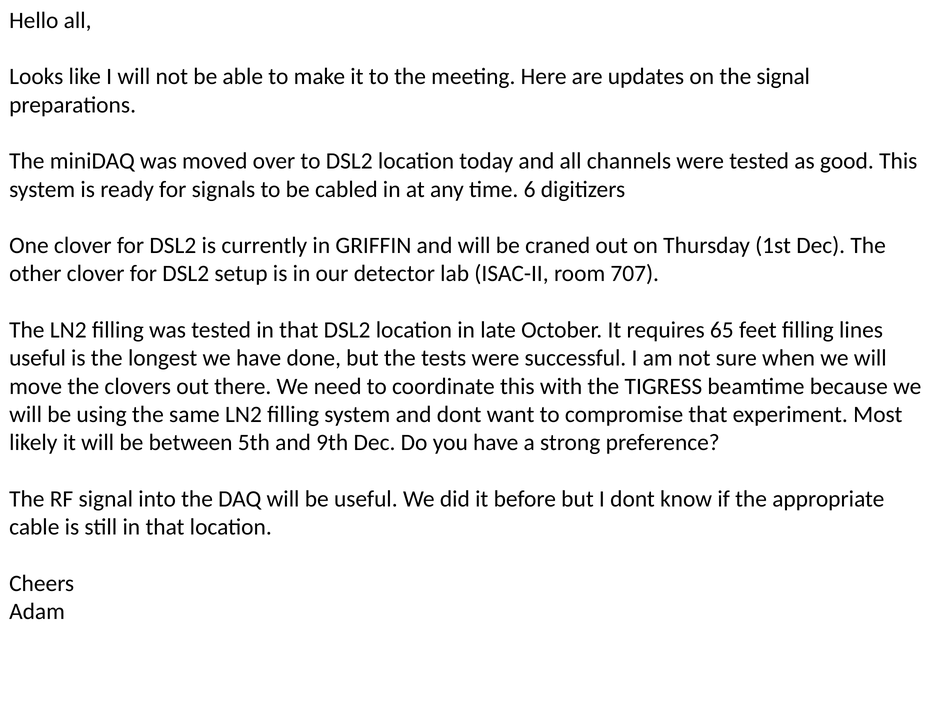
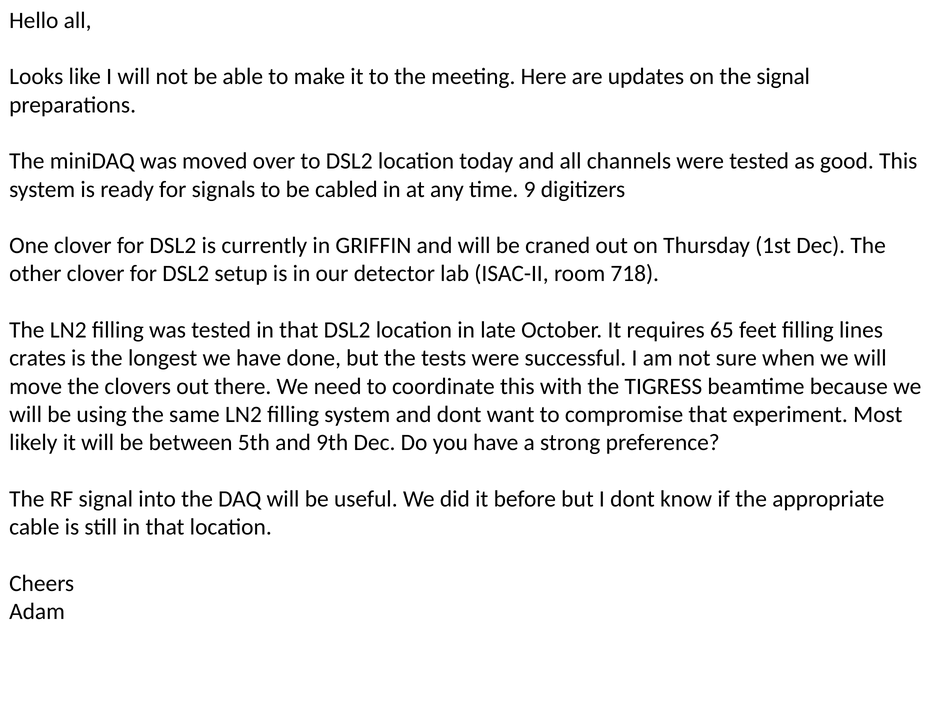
6: 6 -> 9
707: 707 -> 718
useful at (38, 358): useful -> crates
